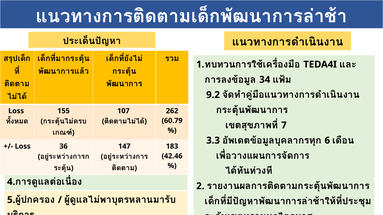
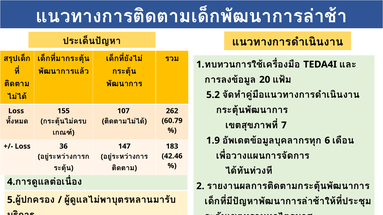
34: 34 -> 20
9.2: 9.2 -> 5.2
3.3: 3.3 -> 1.9
